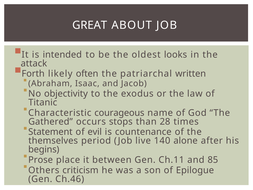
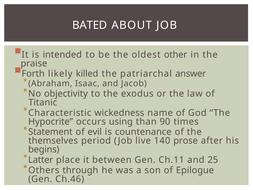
GREAT: GREAT -> BATED
looks: looks -> other
attack: attack -> praise
often: often -> killed
written: written -> answer
courageous: courageous -> wickedness
Gathered: Gathered -> Hypocrite
stops: stops -> using
28: 28 -> 90
alone: alone -> prose
Prose: Prose -> Latter
85: 85 -> 25
criticism: criticism -> through
